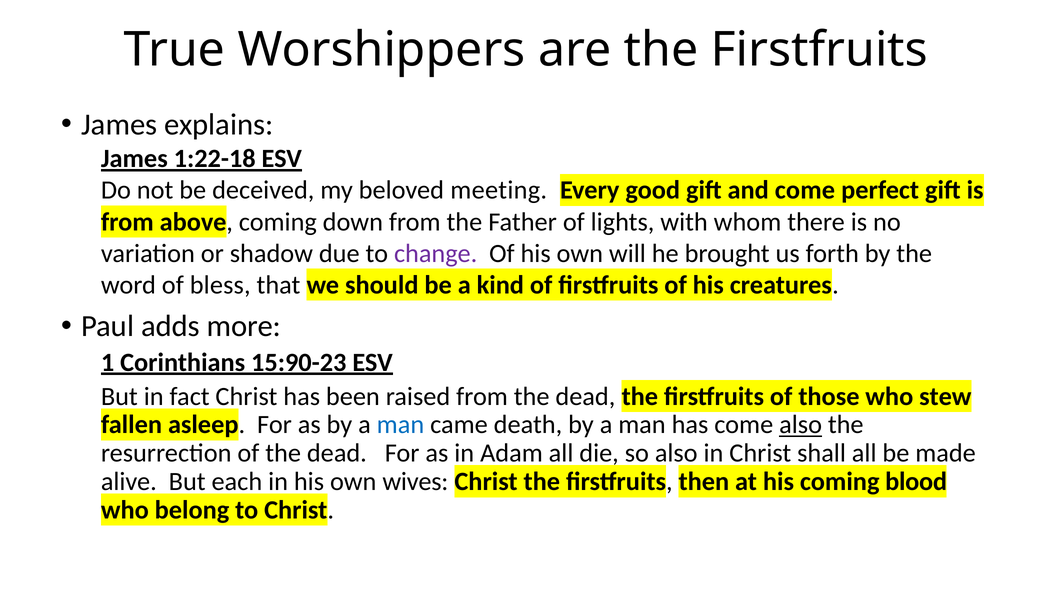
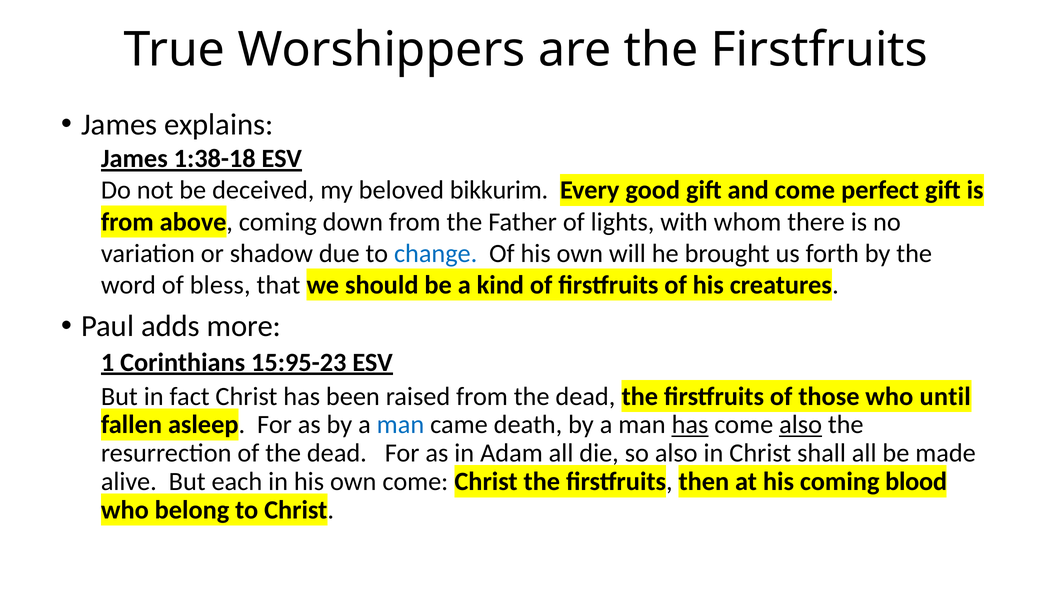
1:22-18: 1:22-18 -> 1:38-18
meeting: meeting -> bikkurim
change colour: purple -> blue
15:90-23: 15:90-23 -> 15:95-23
stew: stew -> until
has at (690, 425) underline: none -> present
own wives: wives -> come
